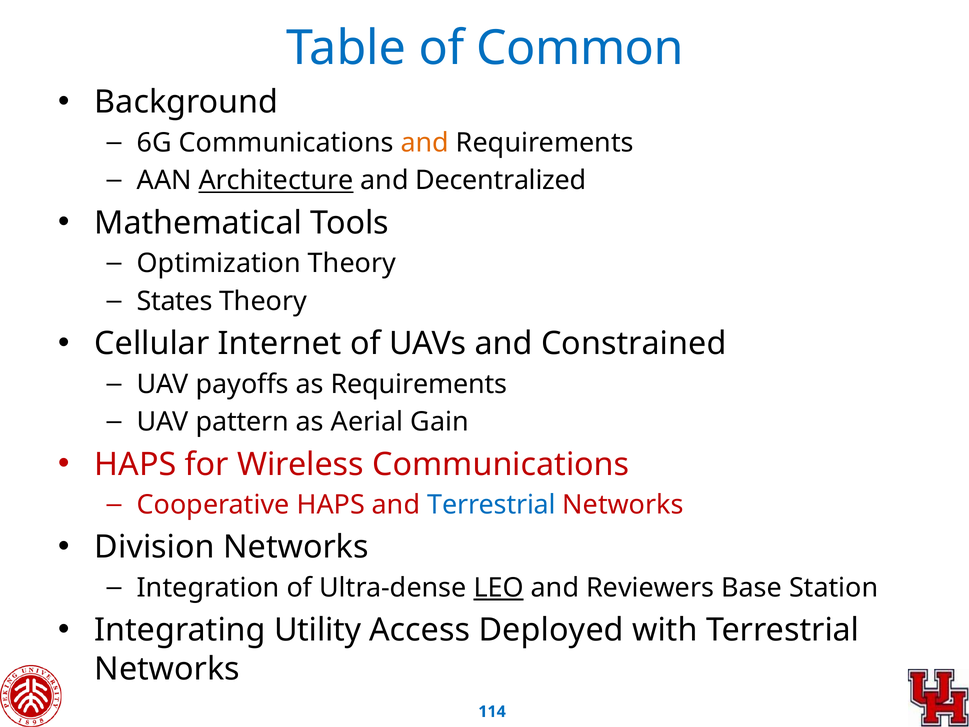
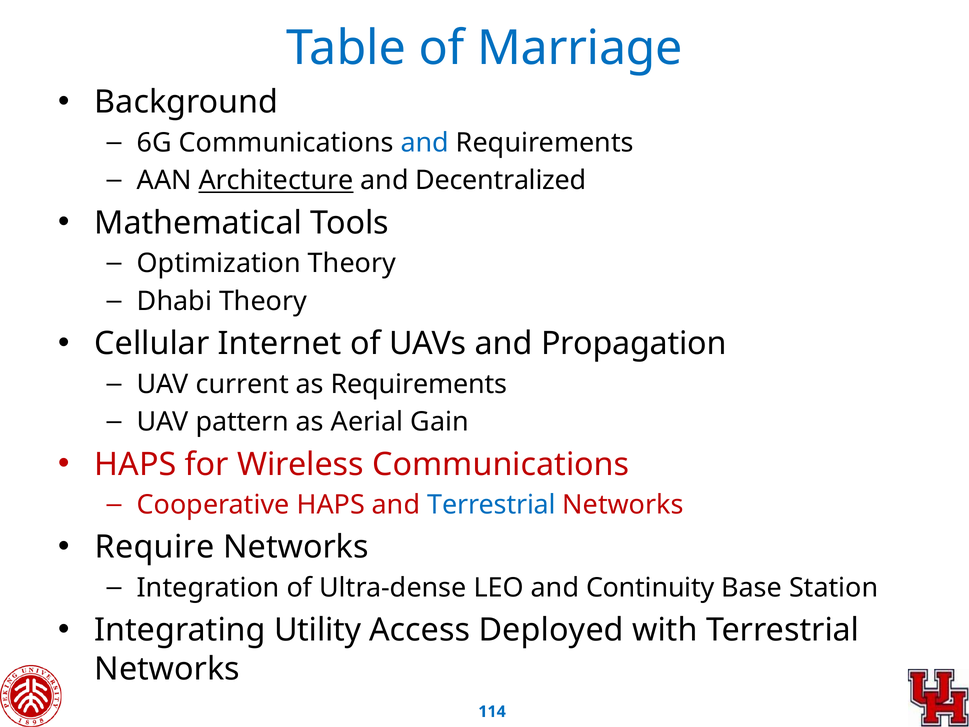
Common: Common -> Marriage
and at (425, 143) colour: orange -> blue
States: States -> Dhabi
Constrained: Constrained -> Propagation
payoffs: payoffs -> current
Division: Division -> Require
LEO underline: present -> none
Reviewers: Reviewers -> Continuity
